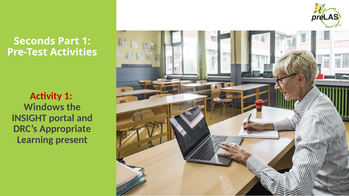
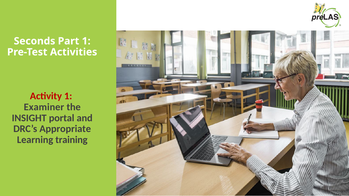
Windows: Windows -> Examiner
present: present -> training
